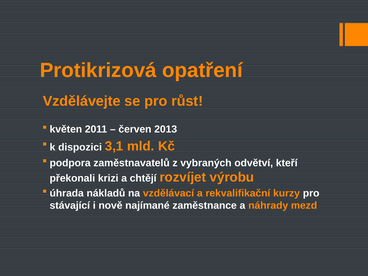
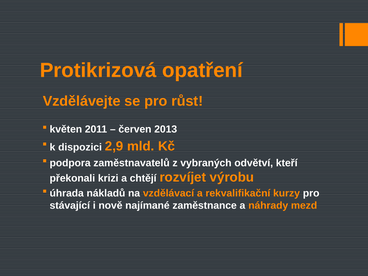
3,1: 3,1 -> 2,9
